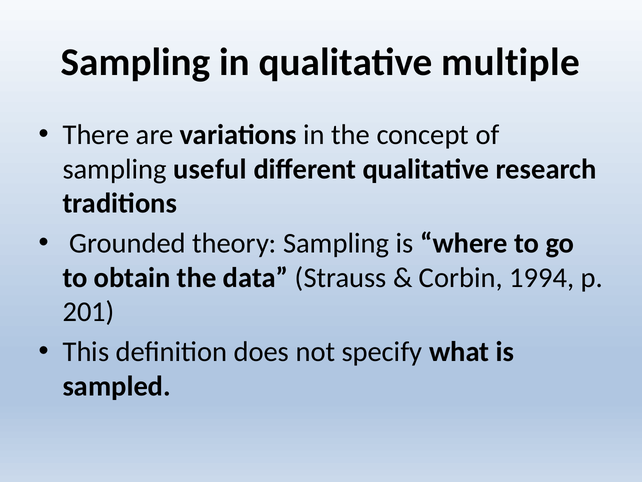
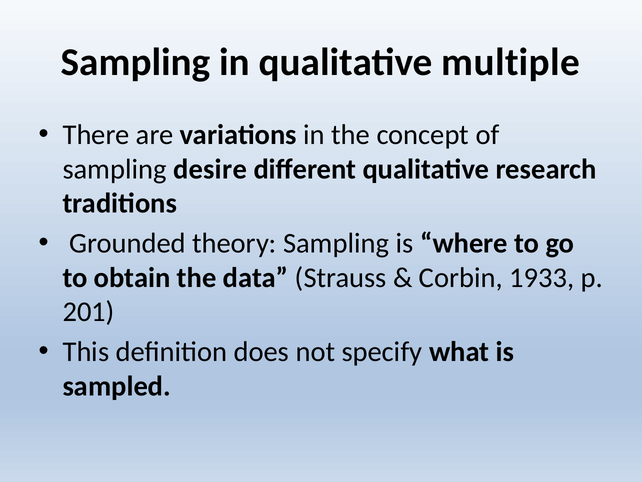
useful: useful -> desire
1994: 1994 -> 1933
